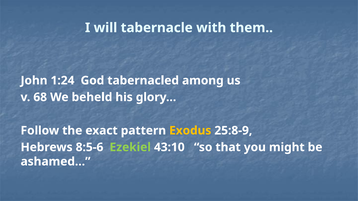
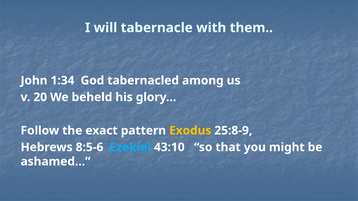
1:24: 1:24 -> 1:34
68: 68 -> 20
Ezekiel colour: light green -> light blue
